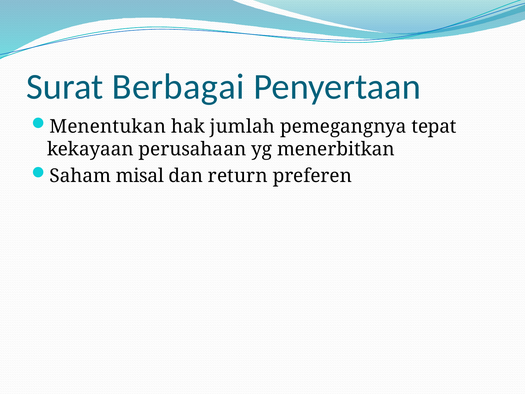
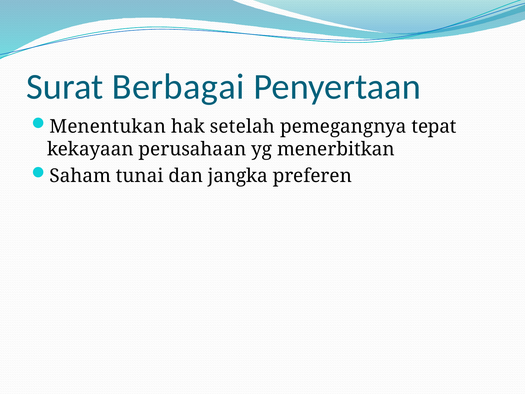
jumlah: jumlah -> setelah
misal: misal -> tunai
return: return -> jangka
